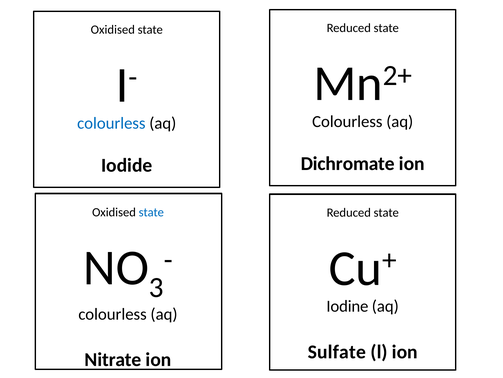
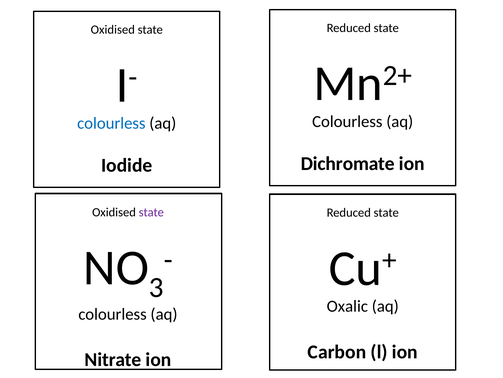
state at (151, 212) colour: blue -> purple
Iodine: Iodine -> Oxalic
Sulfate: Sulfate -> Carbon
